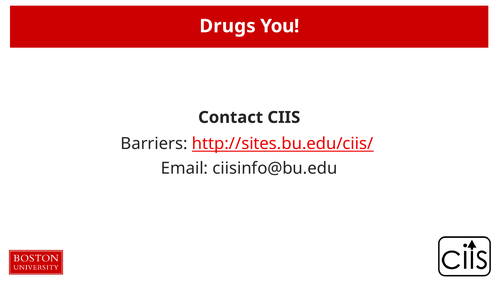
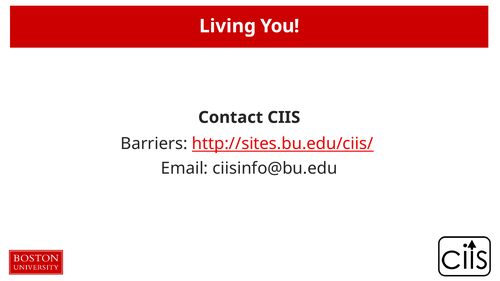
Drugs: Drugs -> Living
